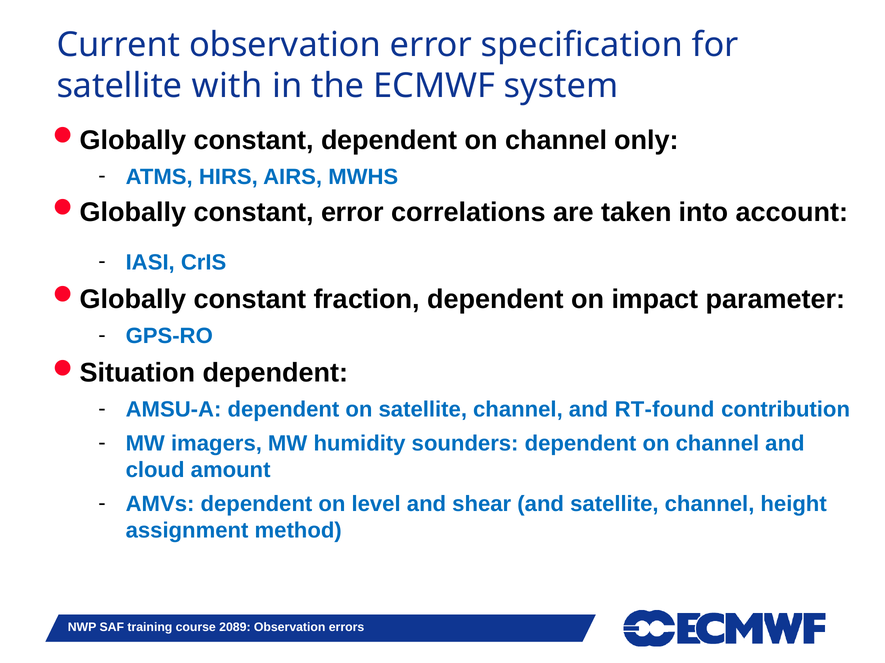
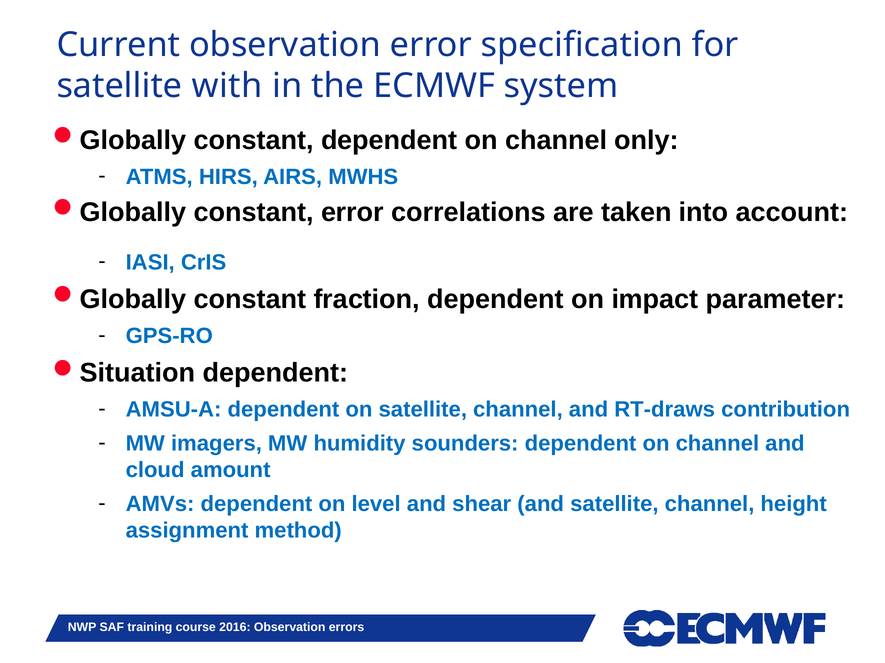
RT-found: RT-found -> RT-draws
2089: 2089 -> 2016
